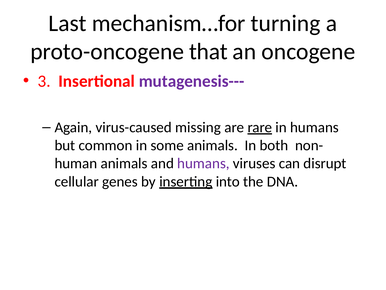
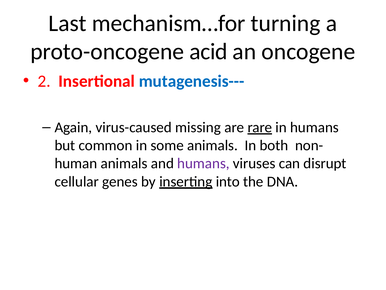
that: that -> acid
3: 3 -> 2
mutagenesis--- colour: purple -> blue
